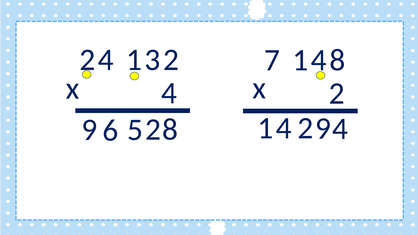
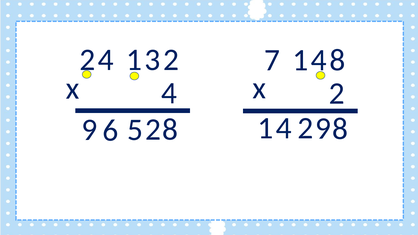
9 4: 4 -> 8
